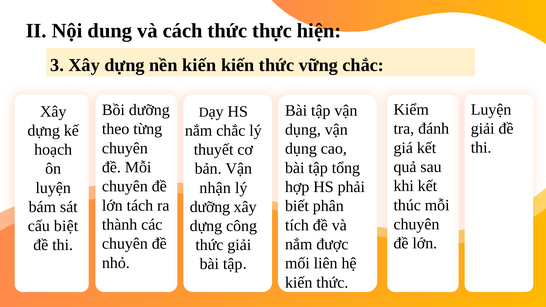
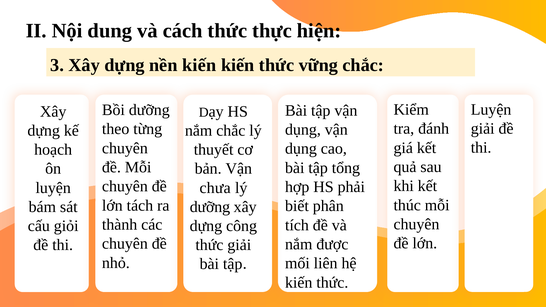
nhận: nhận -> chưa
biệt: biệt -> giỏi
